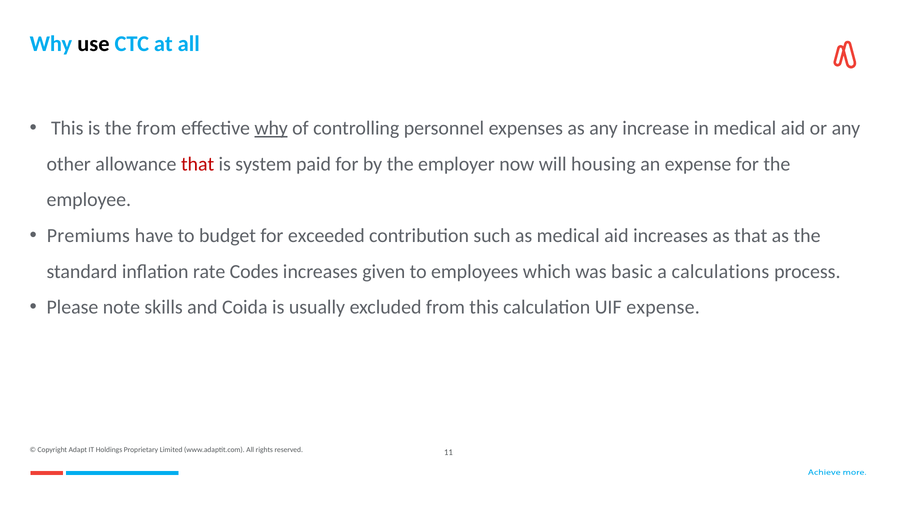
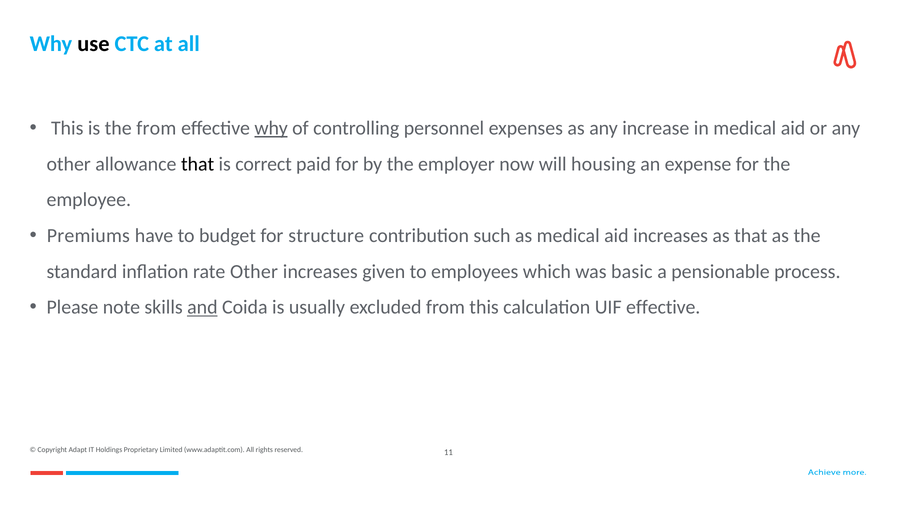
that at (198, 164) colour: red -> black
system: system -> correct
exceeded: exceeded -> structure
rate Codes: Codes -> Other
calculations: calculations -> pensionable
and underline: none -> present
UIF expense: expense -> effective
